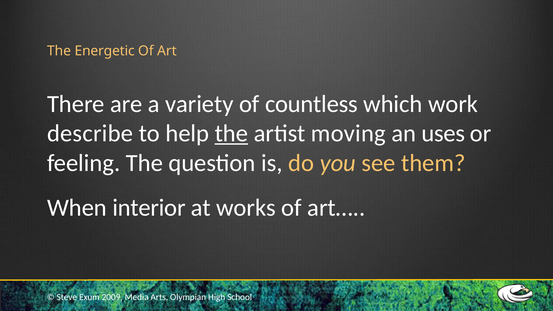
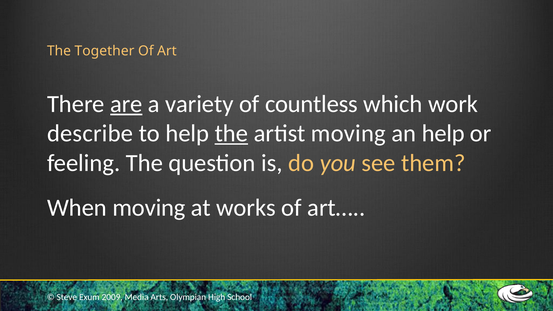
Energetic: Energetic -> Together
are underline: none -> present
an uses: uses -> help
When interior: interior -> moving
